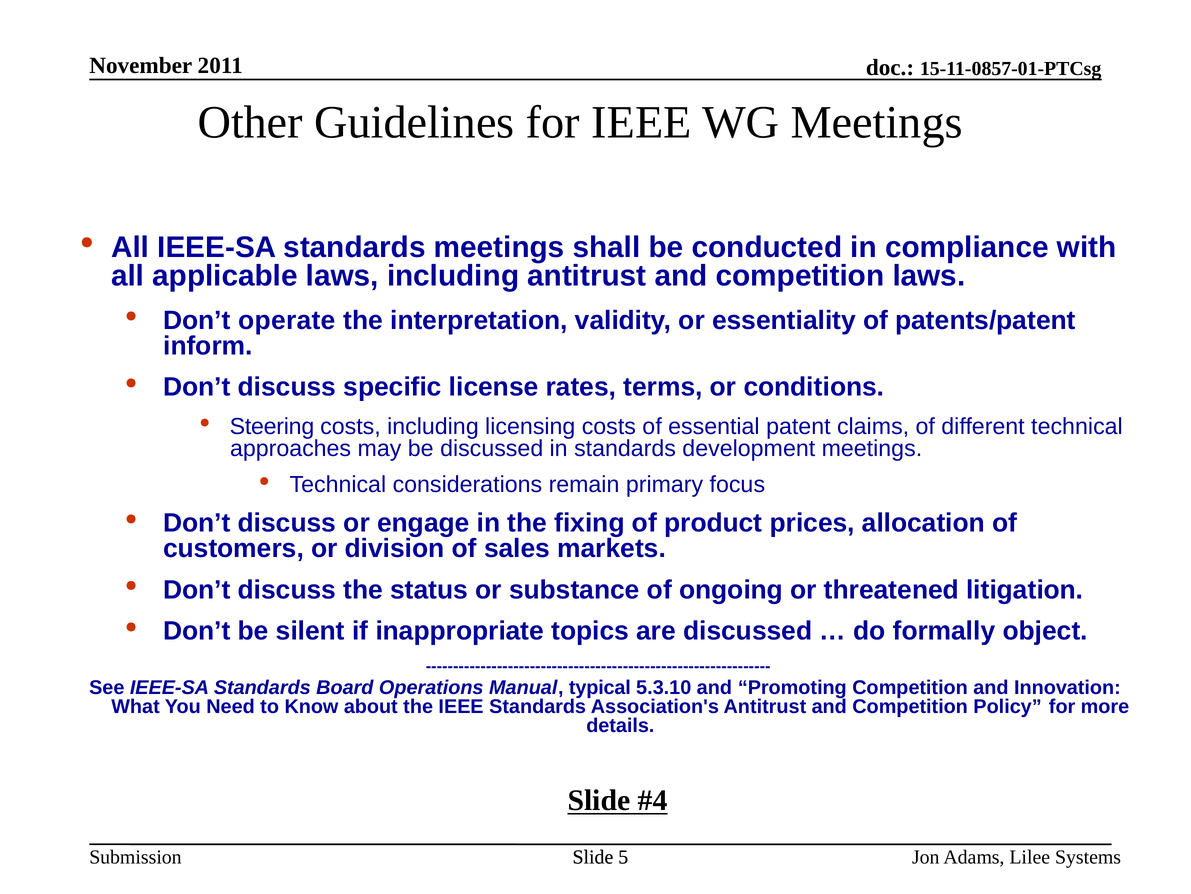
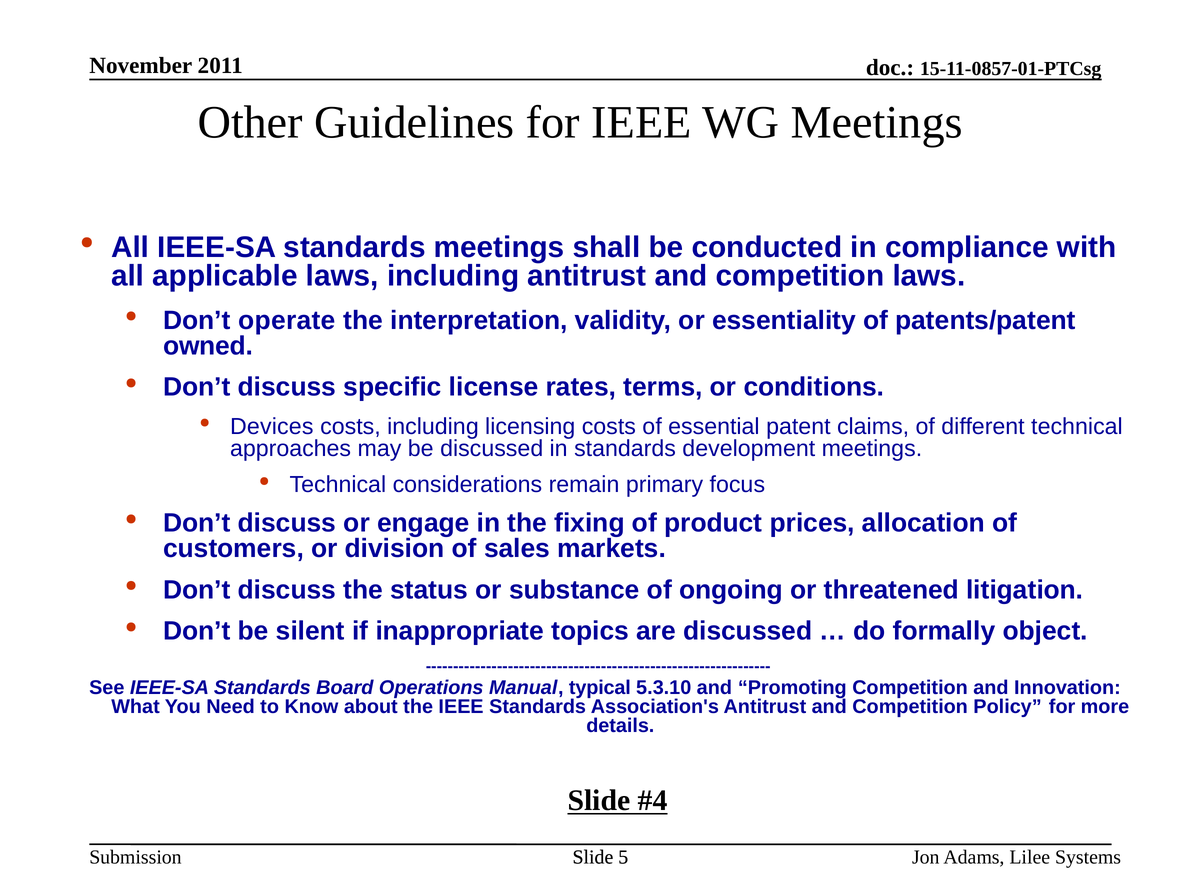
inform: inform -> owned
Steering: Steering -> Devices
